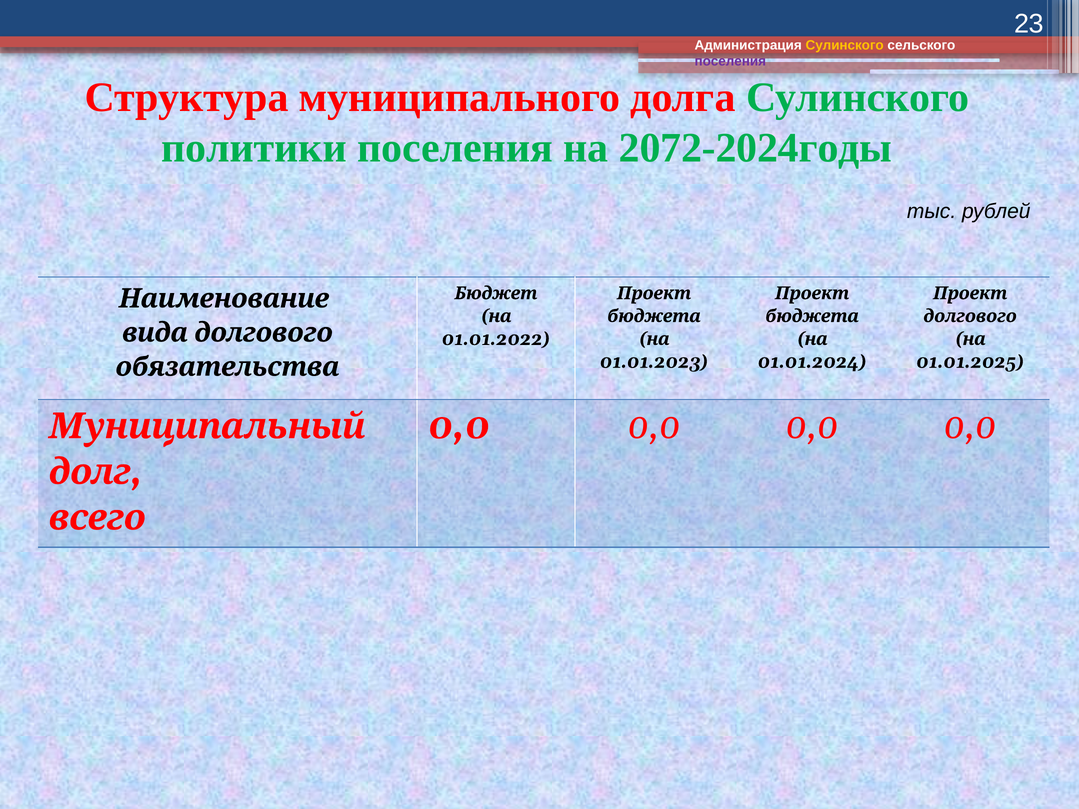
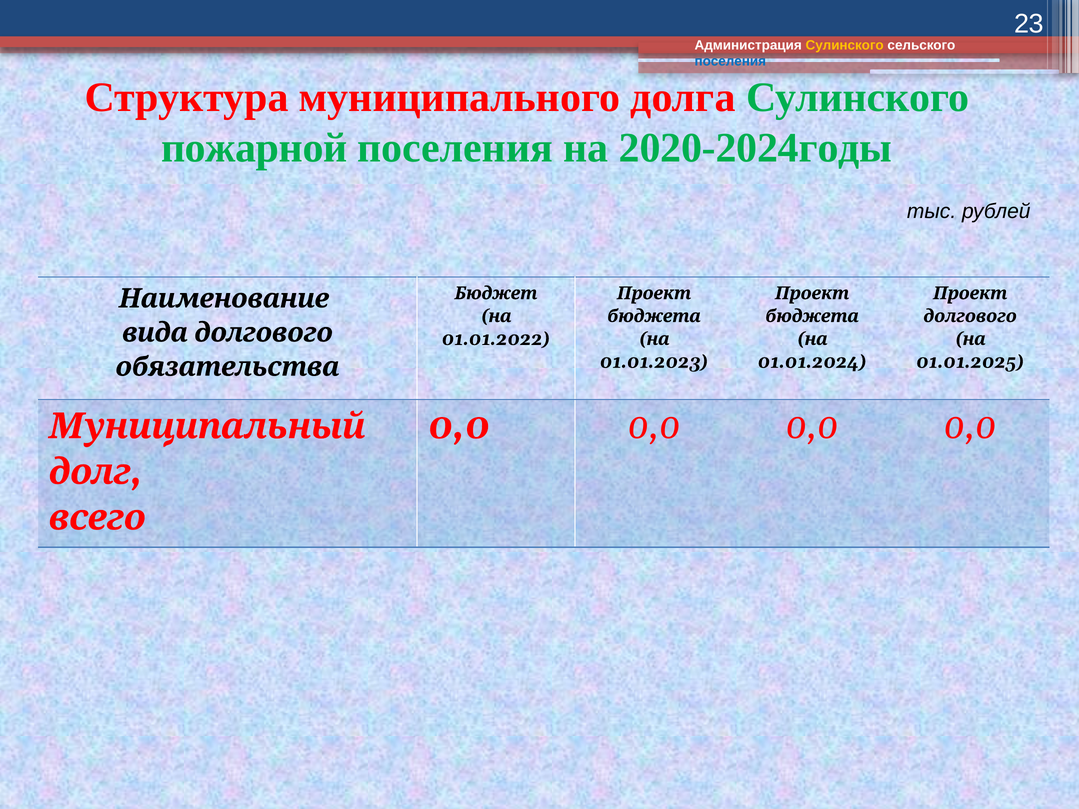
поселения at (730, 61) colour: purple -> blue
политики: политики -> пожарной
2072-2024годы: 2072-2024годы -> 2020-2024годы
